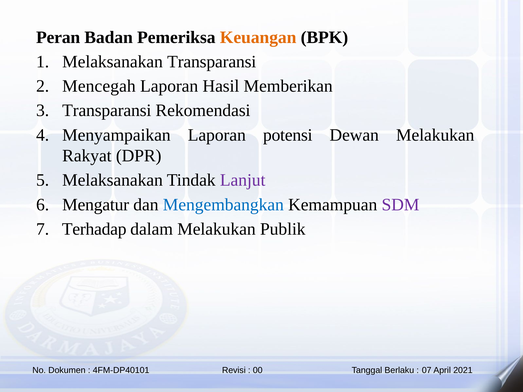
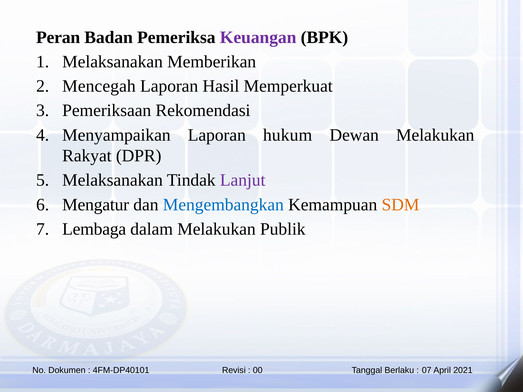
Keuangan colour: orange -> purple
Melaksanakan Transparansi: Transparansi -> Memberikan
Memberikan: Memberikan -> Memperkuat
Transparansi at (107, 111): Transparansi -> Pemeriksaan
potensi: potensi -> hukum
SDM colour: purple -> orange
Terhadap: Terhadap -> Lembaga
